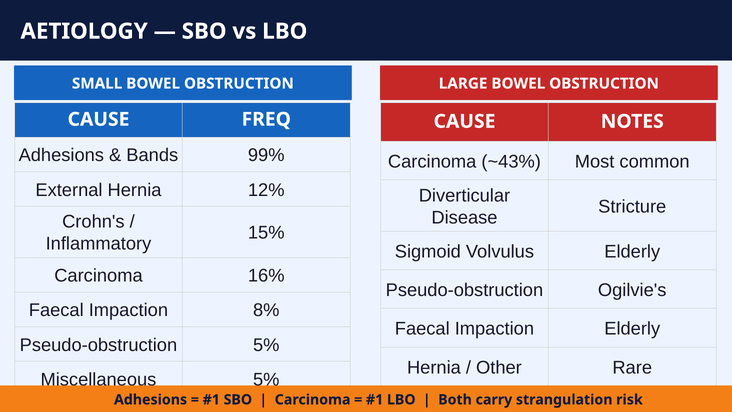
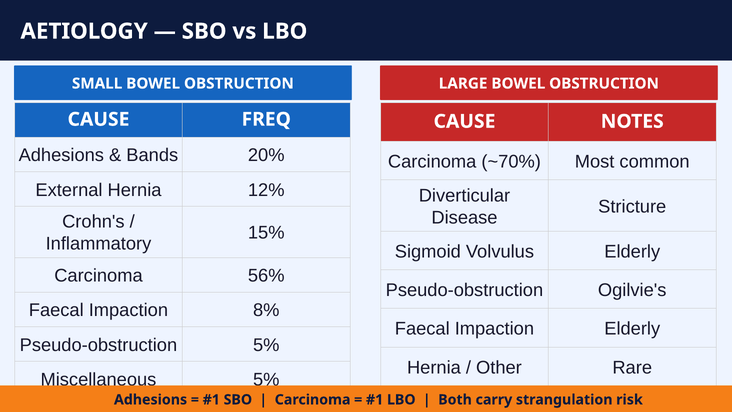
99%: 99% -> 20%
~43%: ~43% -> ~70%
16%: 16% -> 56%
